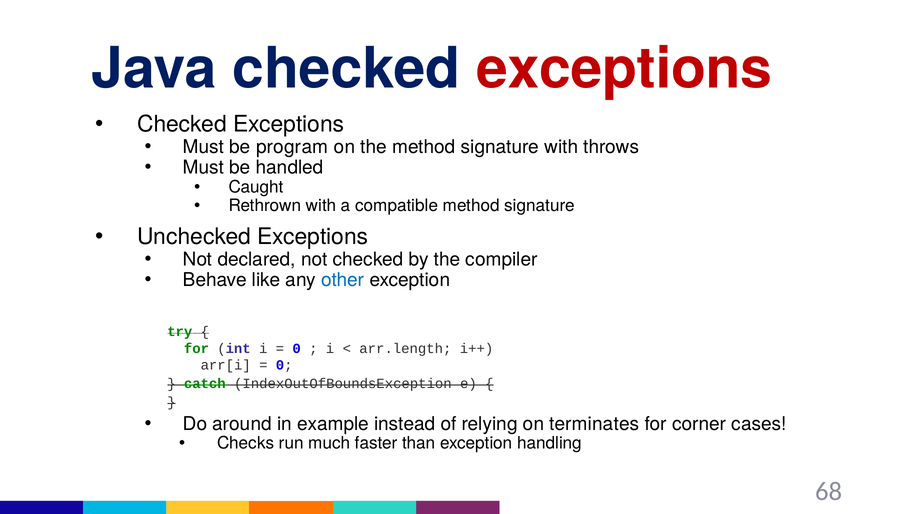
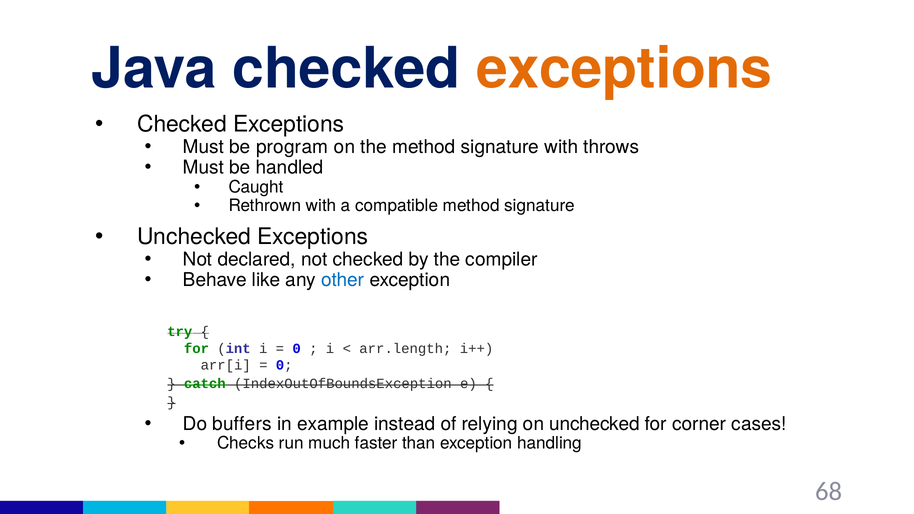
exceptions at (624, 69) colour: red -> orange
around: around -> buffers
on terminates: terminates -> unchecked
